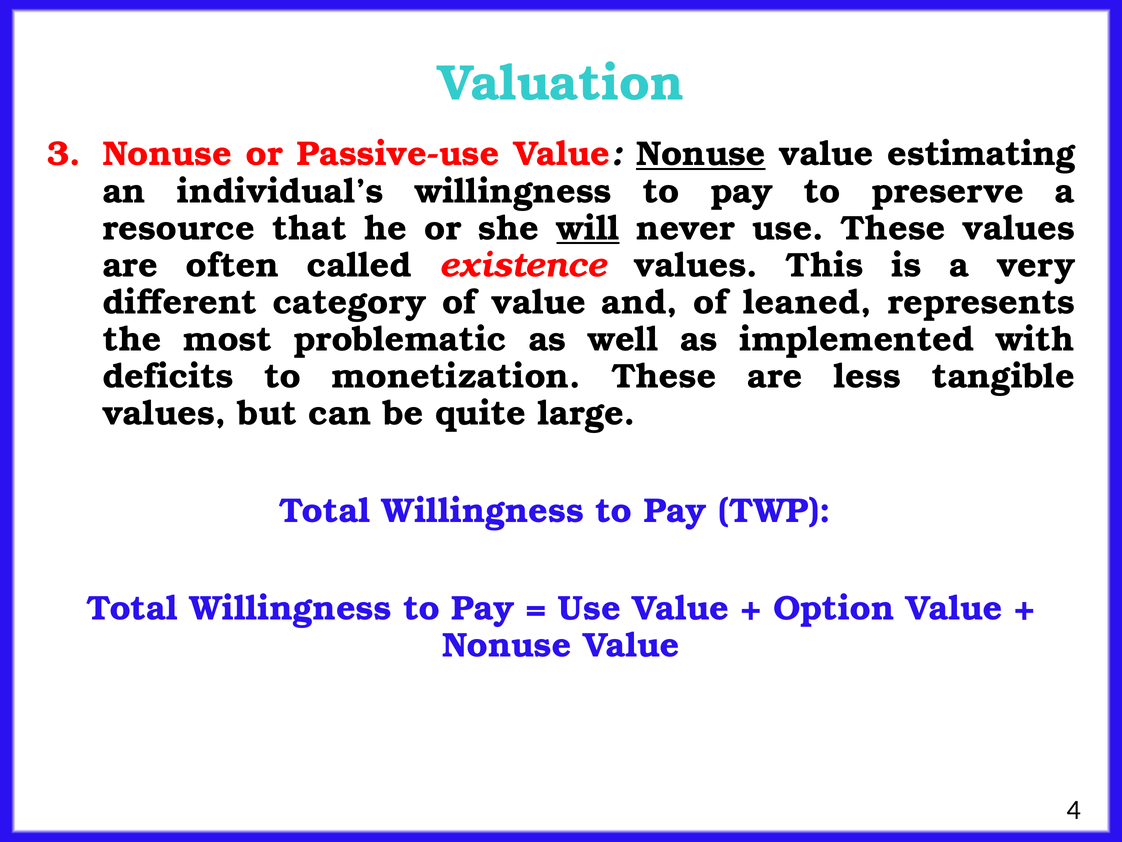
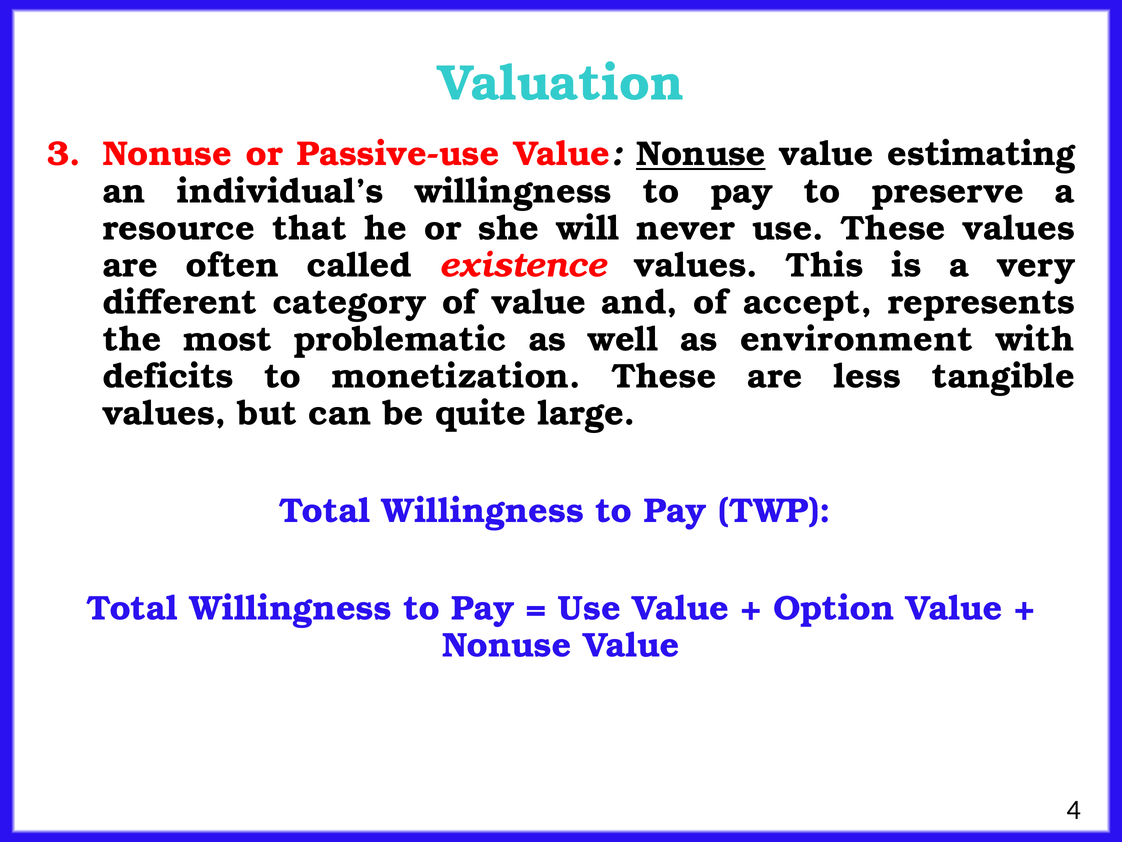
will underline: present -> none
leaned: leaned -> accept
implemented: implemented -> environment
